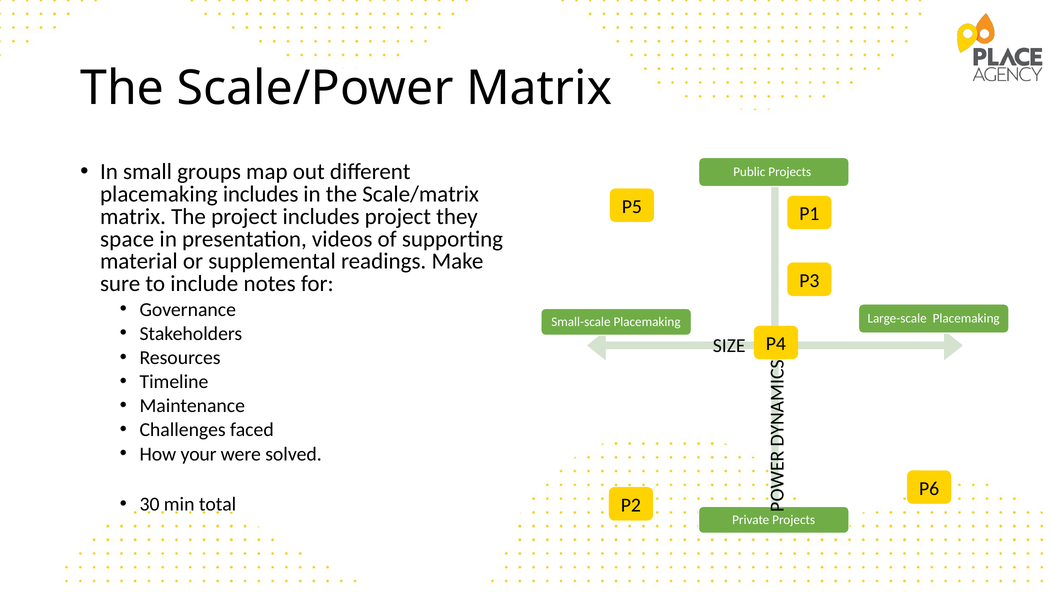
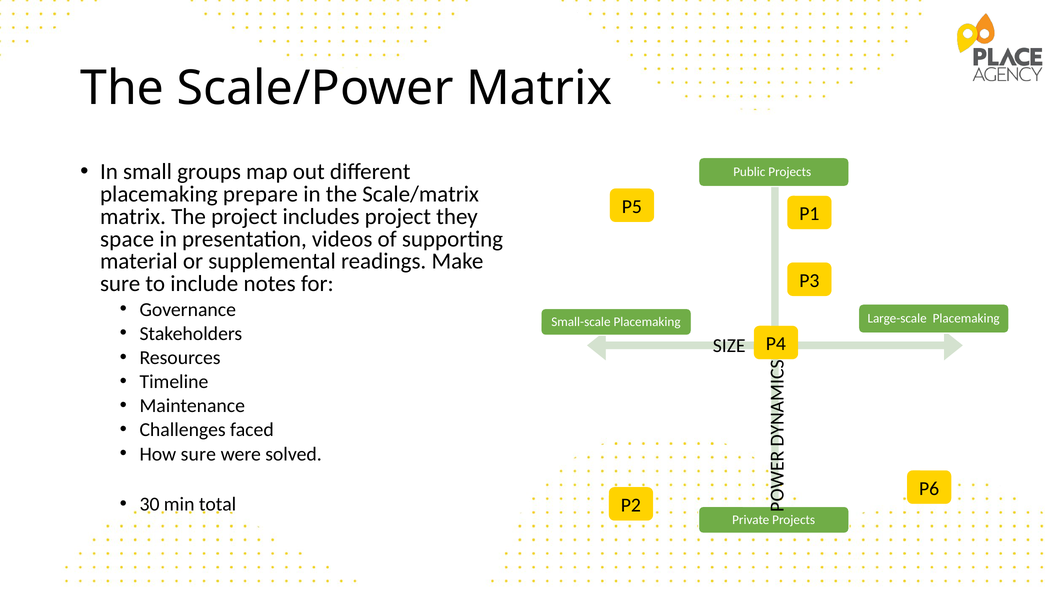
placemaking includes: includes -> prepare
How your: your -> sure
